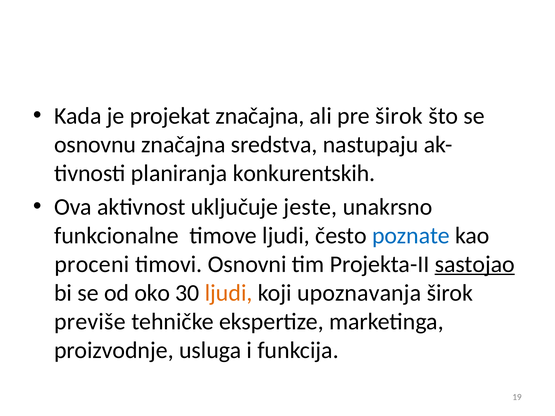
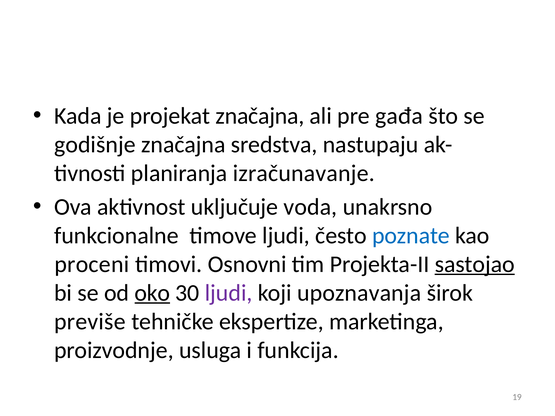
pre širok: širok -> gađa
osnovnu: osnovnu -> godišnje
konkurentskih: konkurentskih -> izračunavanje
jeste: jeste -> voda
oko underline: none -> present
ljudi at (229, 293) colour: orange -> purple
